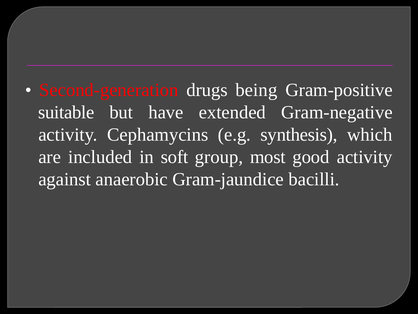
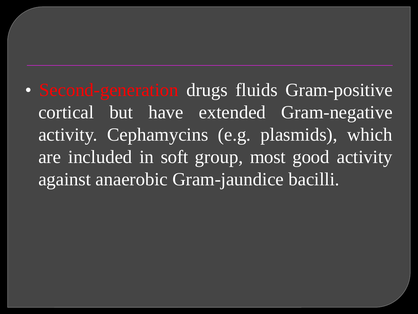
being: being -> fluids
suitable: suitable -> cortical
synthesis: synthesis -> plasmids
